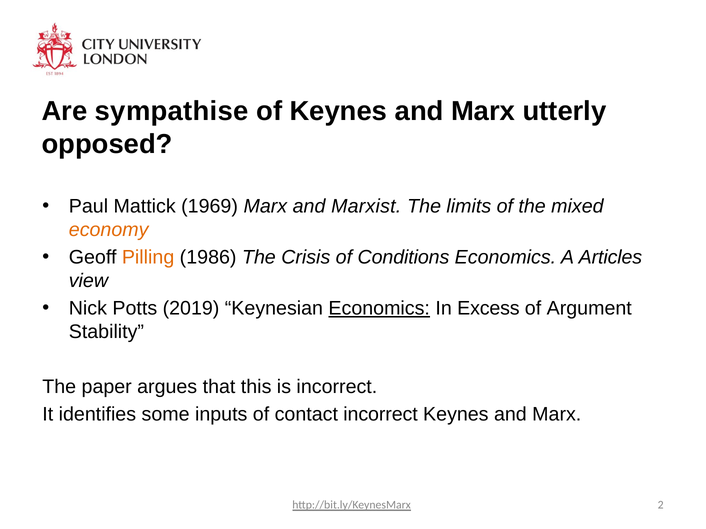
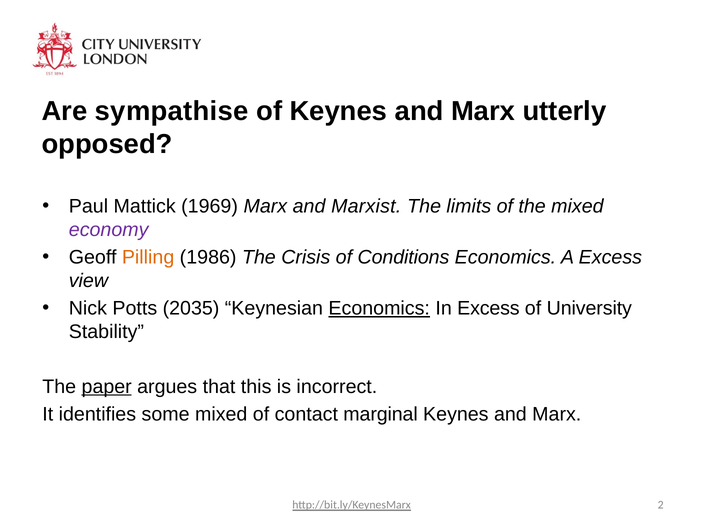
economy colour: orange -> purple
A Articles: Articles -> Excess
2019: 2019 -> 2035
Argument: Argument -> University
paper underline: none -> present
some inputs: inputs -> mixed
contact incorrect: incorrect -> marginal
